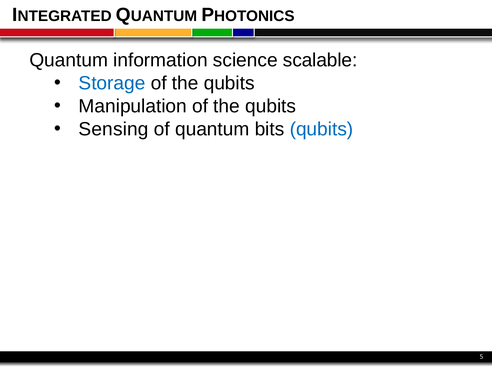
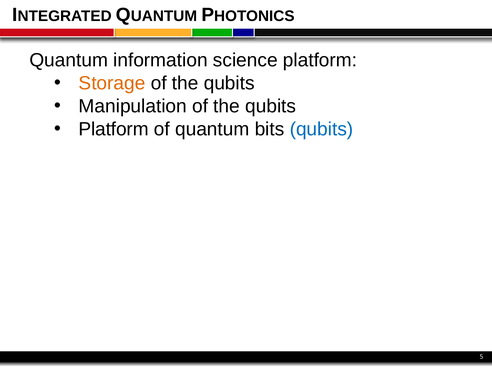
science scalable: scalable -> platform
Storage colour: blue -> orange
Sensing at (114, 129): Sensing -> Platform
